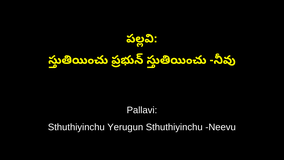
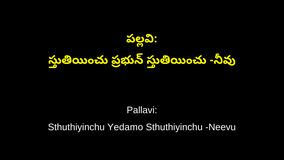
Yerugun: Yerugun -> Yedamo
